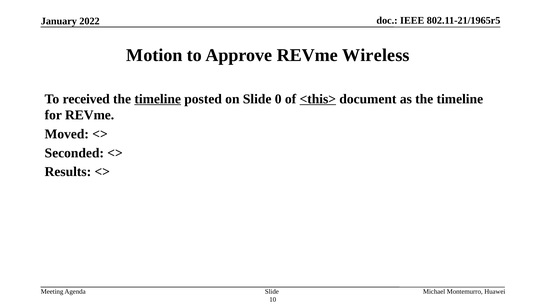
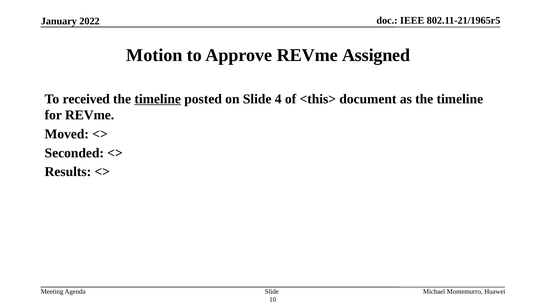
Wireless: Wireless -> Assigned
0: 0 -> 4
<this> underline: present -> none
